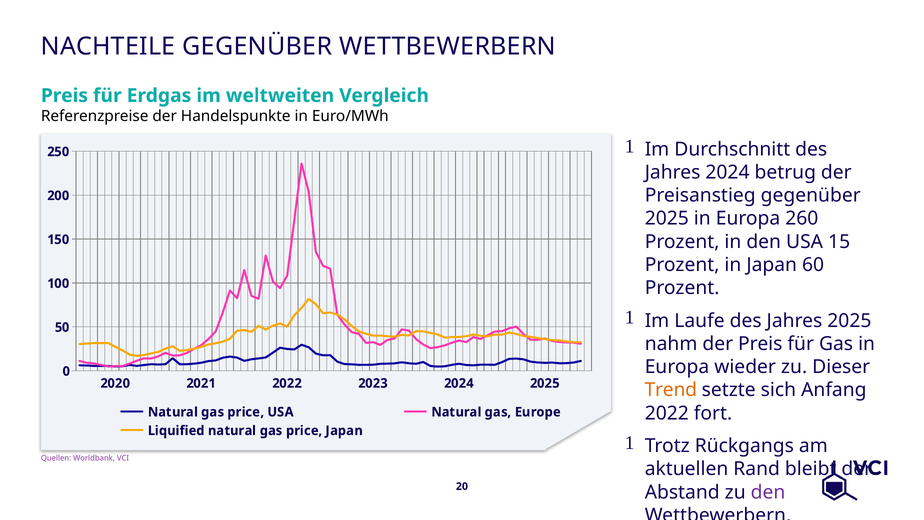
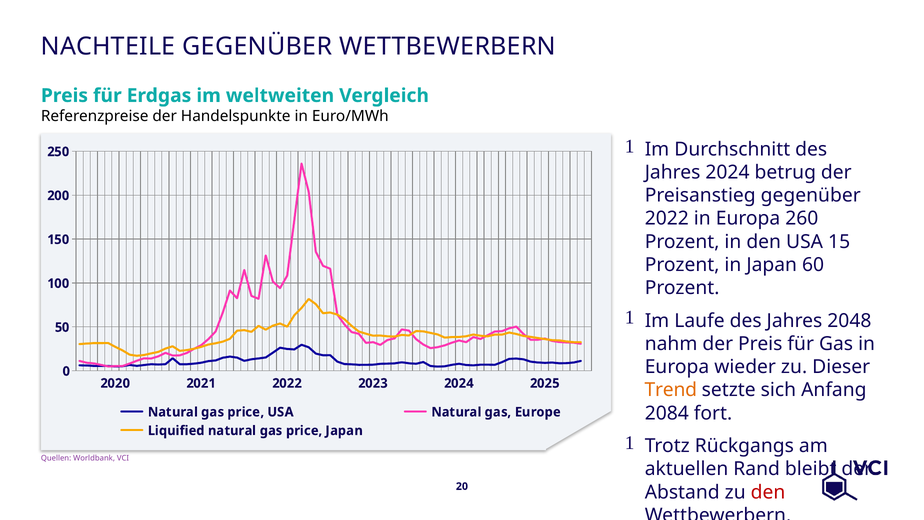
2025 at (667, 219): 2025 -> 2022
Jahres 2025: 2025 -> 2048
2022 at (667, 413): 2022 -> 2084
den at (768, 492) colour: purple -> red
